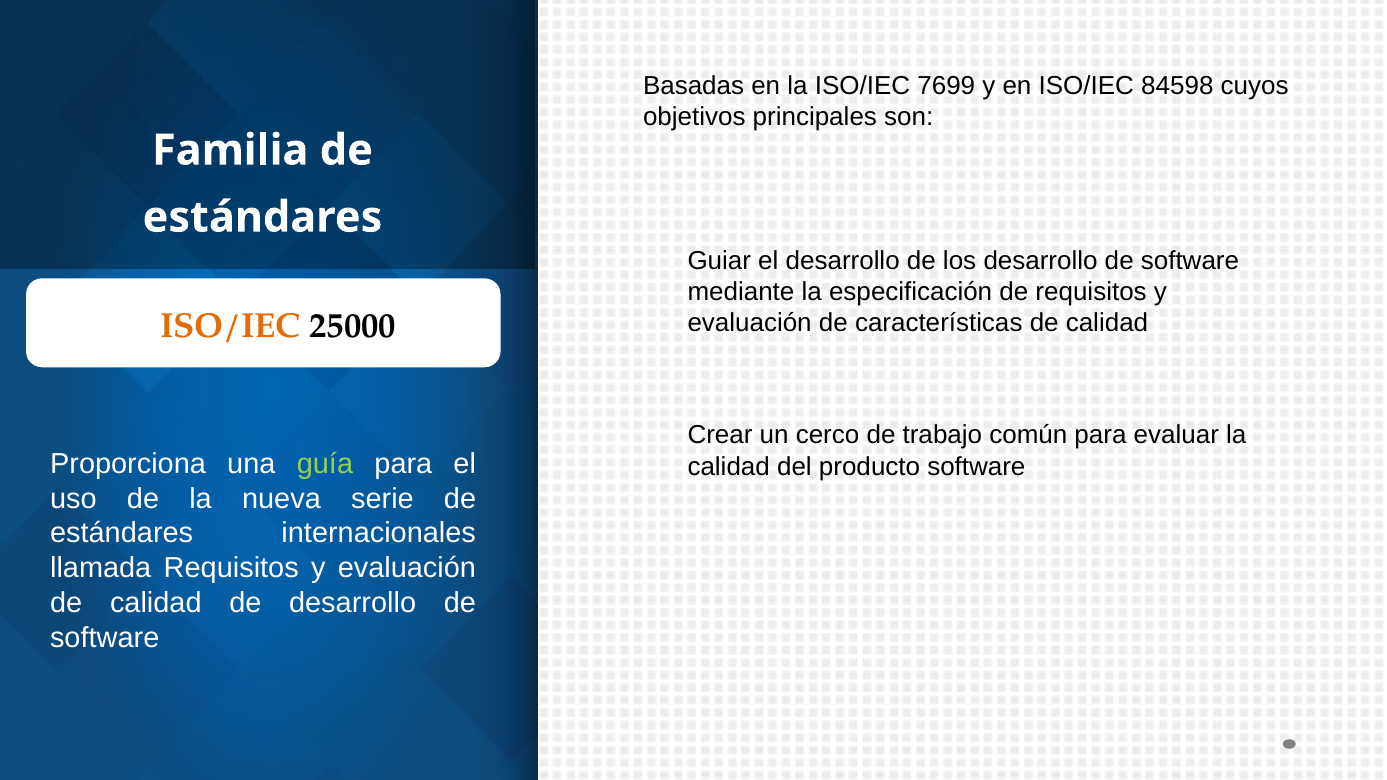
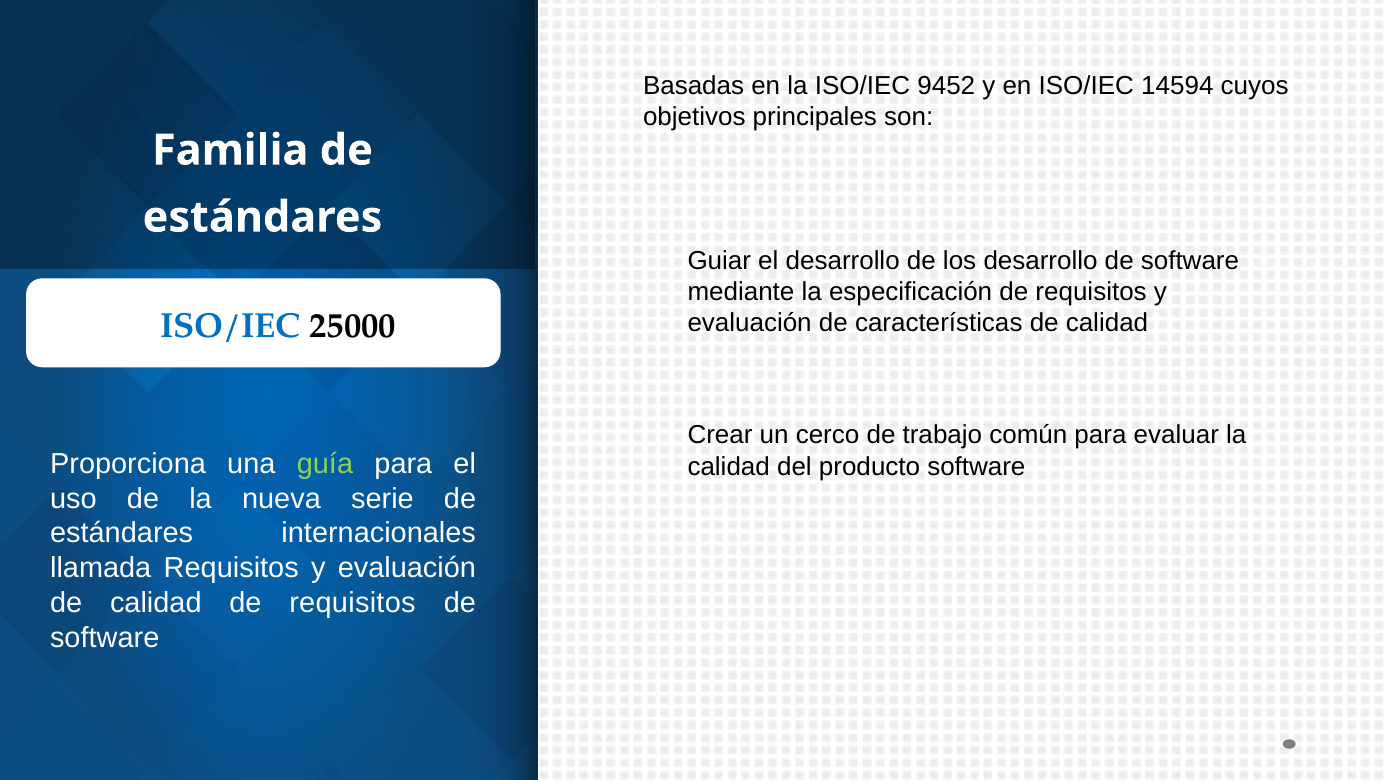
7699: 7699 -> 9452
84598: 84598 -> 14594
ISO/IEC at (230, 326) colour: orange -> blue
calidad de desarrollo: desarrollo -> requisitos
